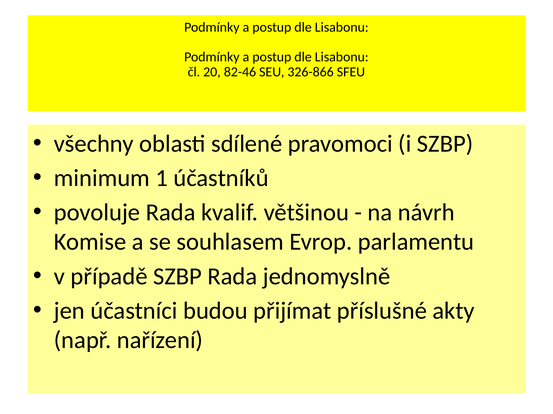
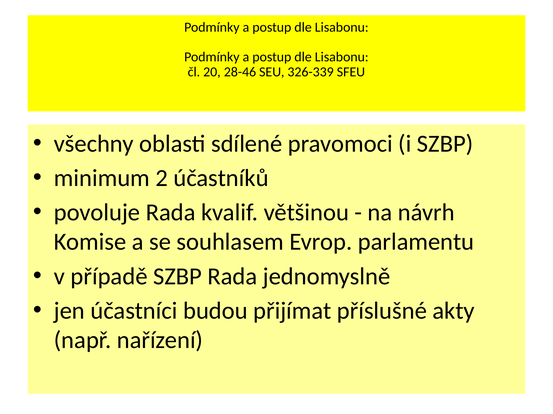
82-46: 82-46 -> 28-46
326-866: 326-866 -> 326-339
1: 1 -> 2
